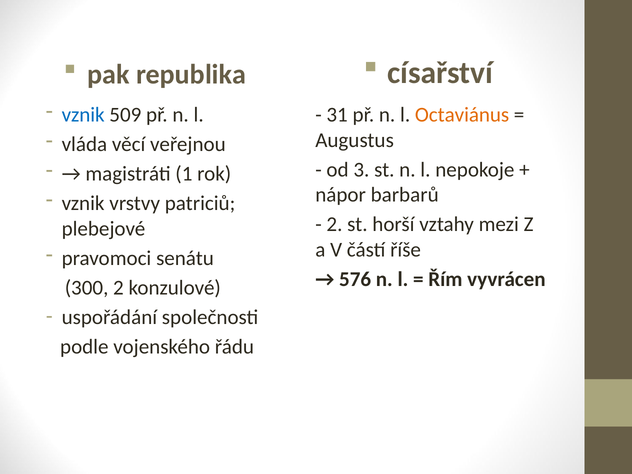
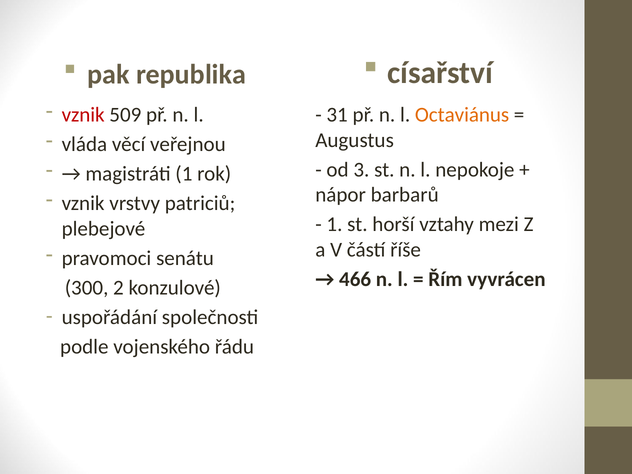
vznik at (83, 115) colour: blue -> red
2 at (334, 224): 2 -> 1
576: 576 -> 466
